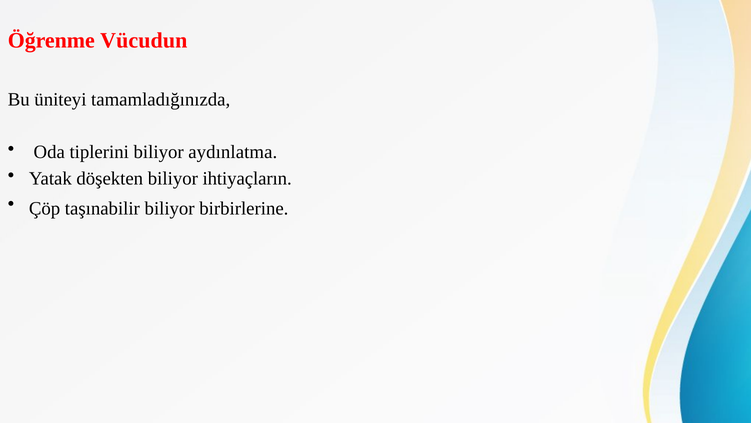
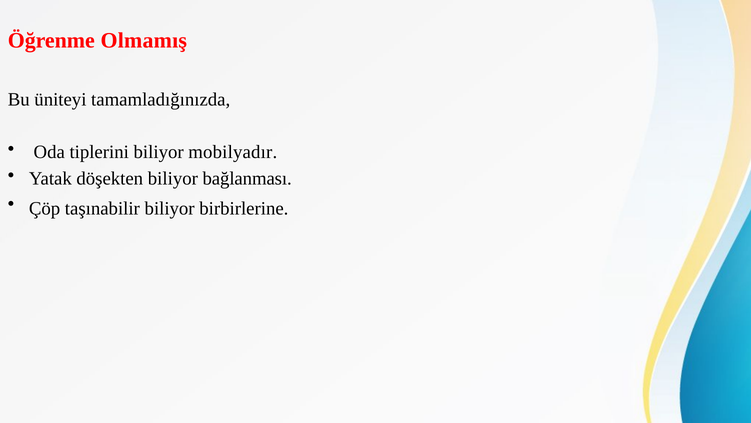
Vücudun: Vücudun -> Olmamış
aydınlatma: aydınlatma -> mobilyadır
ihtiyaçların: ihtiyaçların -> bağlanması
